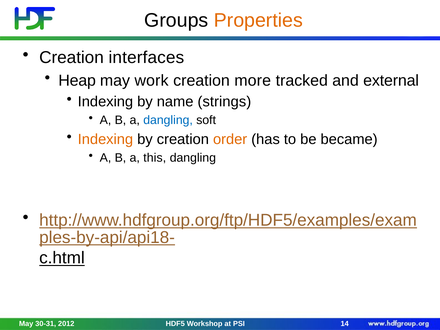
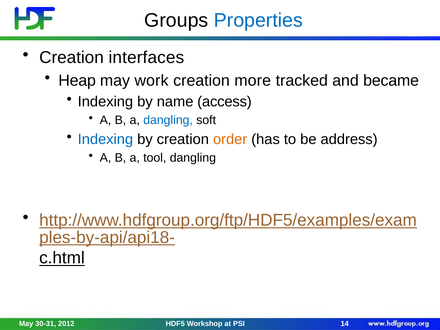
Properties colour: orange -> blue
external: external -> became
strings: strings -> access
Indexing at (105, 139) colour: orange -> blue
became: became -> address
this: this -> tool
